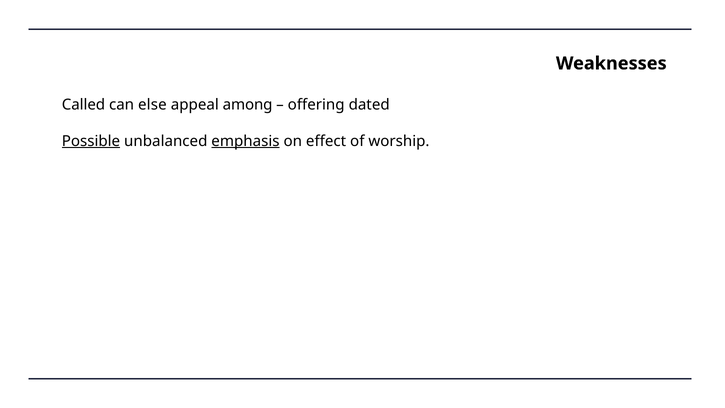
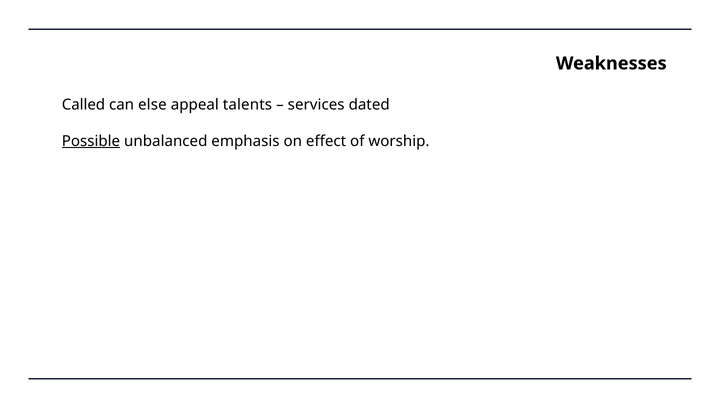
among: among -> talents
offering: offering -> services
emphasis underline: present -> none
